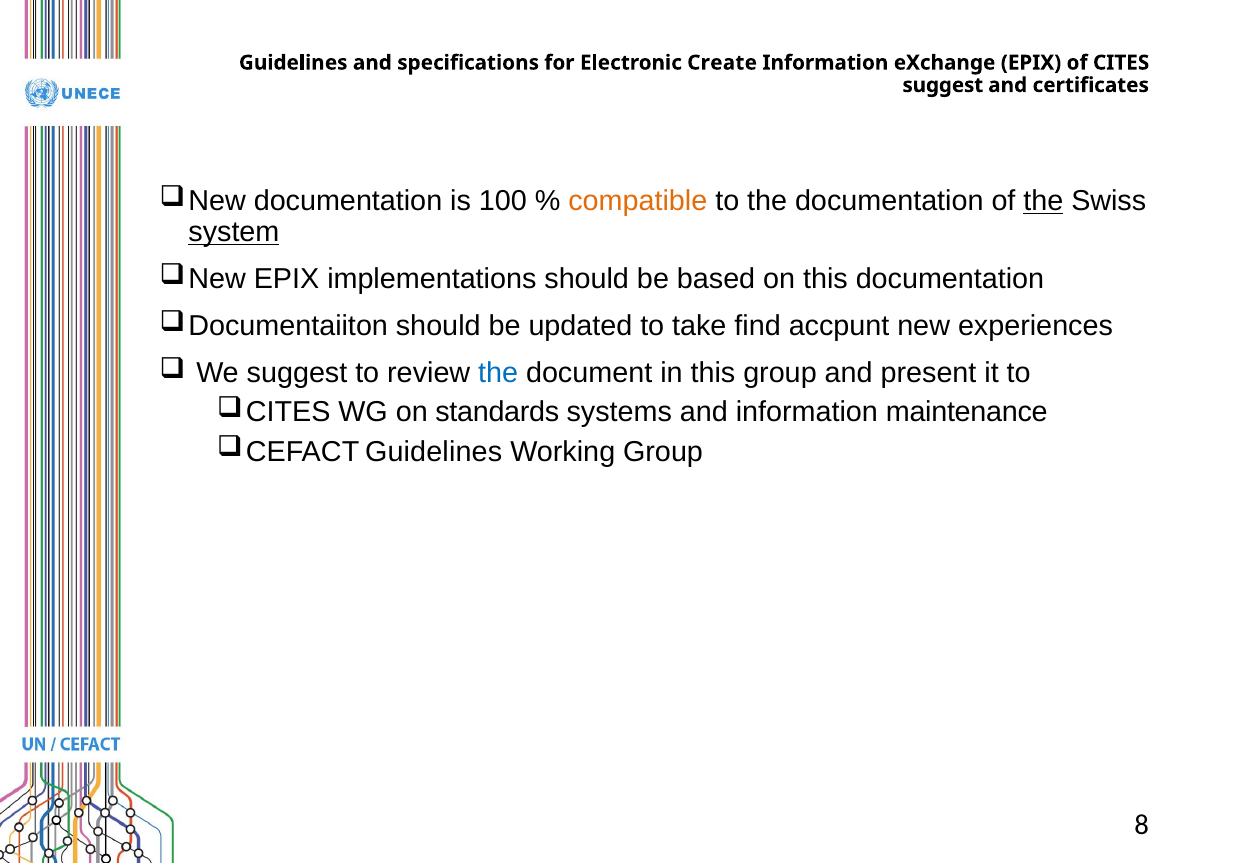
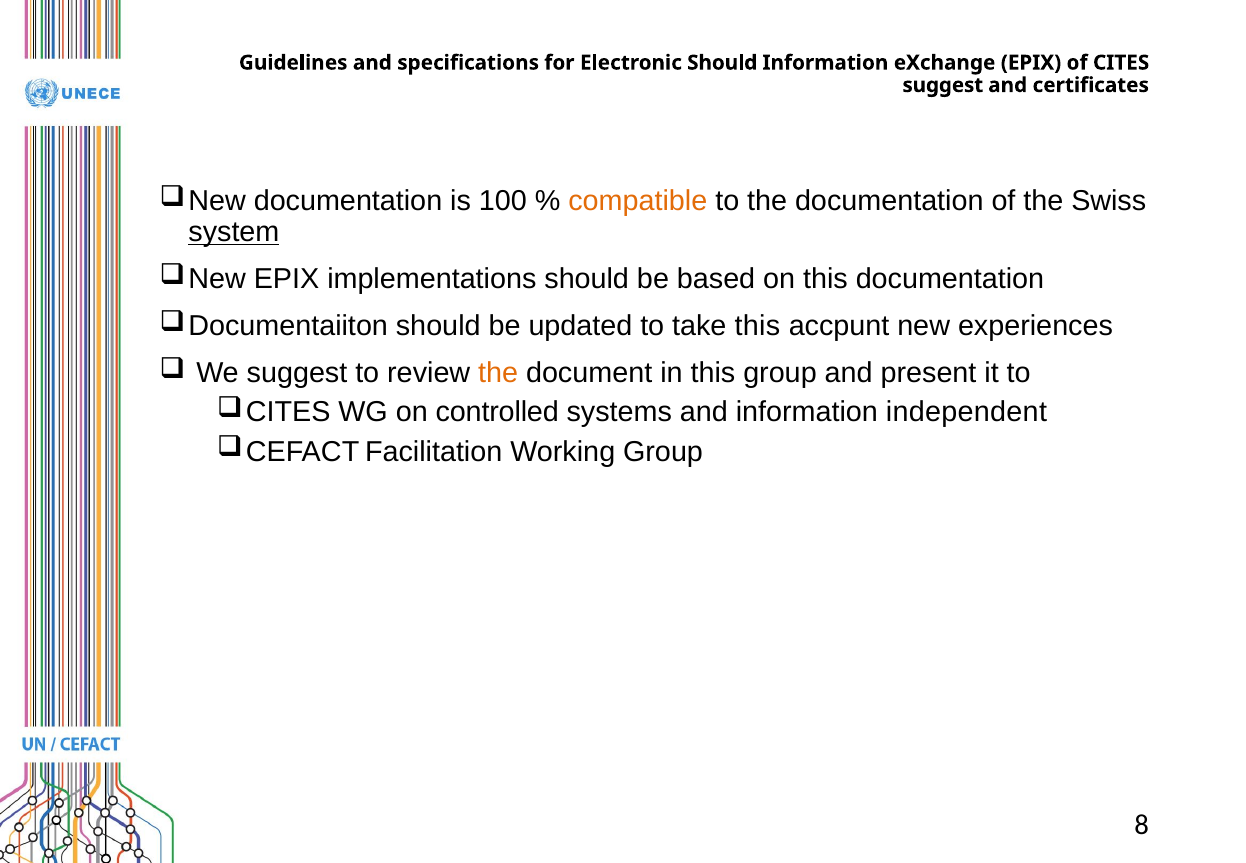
Electronic Create: Create -> Should
the at (1043, 201) underline: present -> none
take find: find -> this
the at (498, 373) colour: blue -> orange
standards: standards -> controlled
maintenance: maintenance -> independent
Guidelines at (434, 451): Guidelines -> Facilitation
